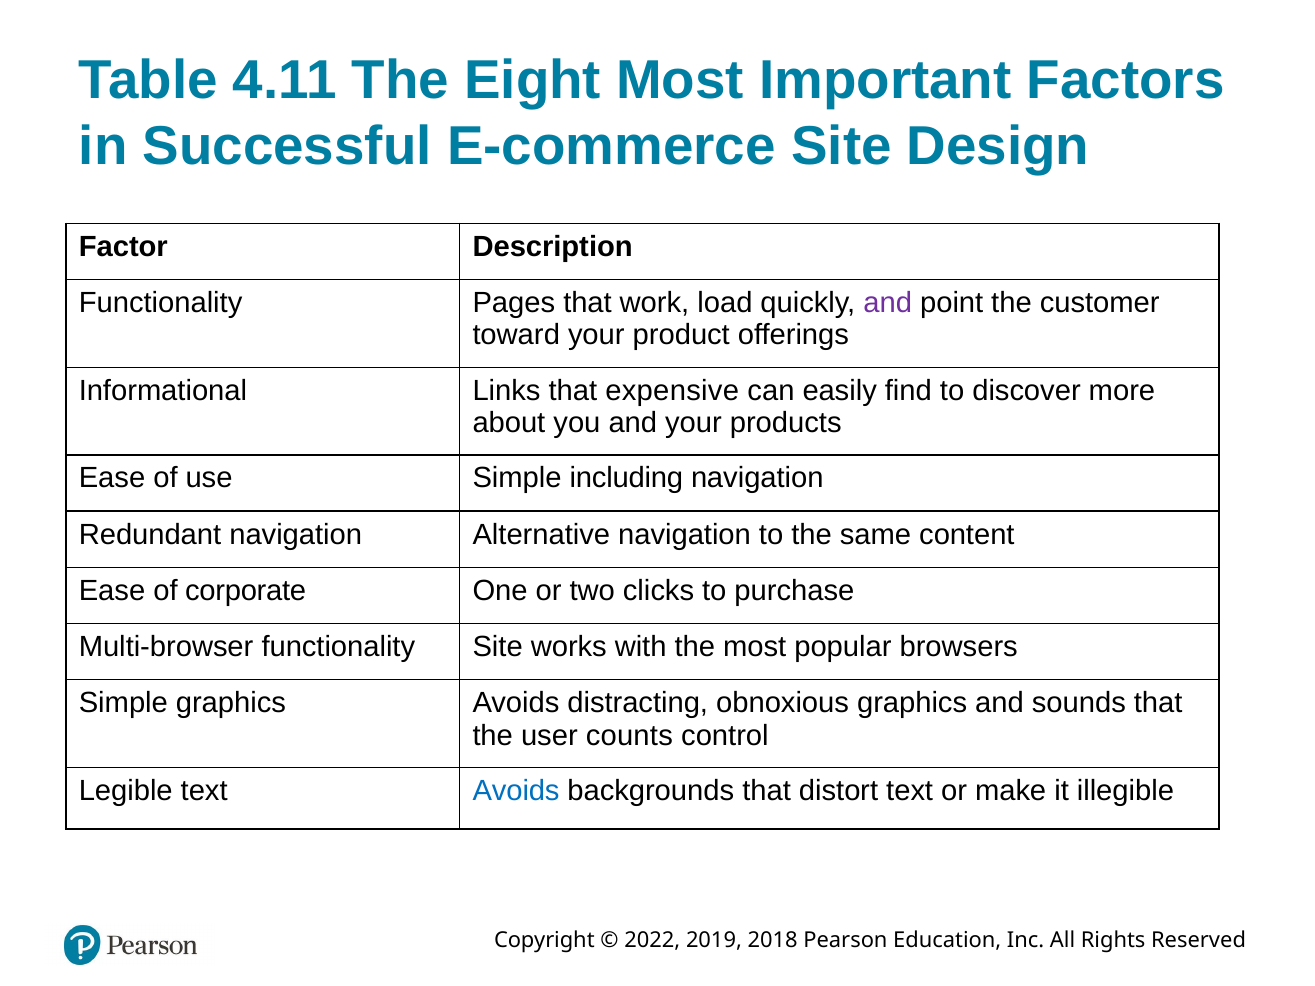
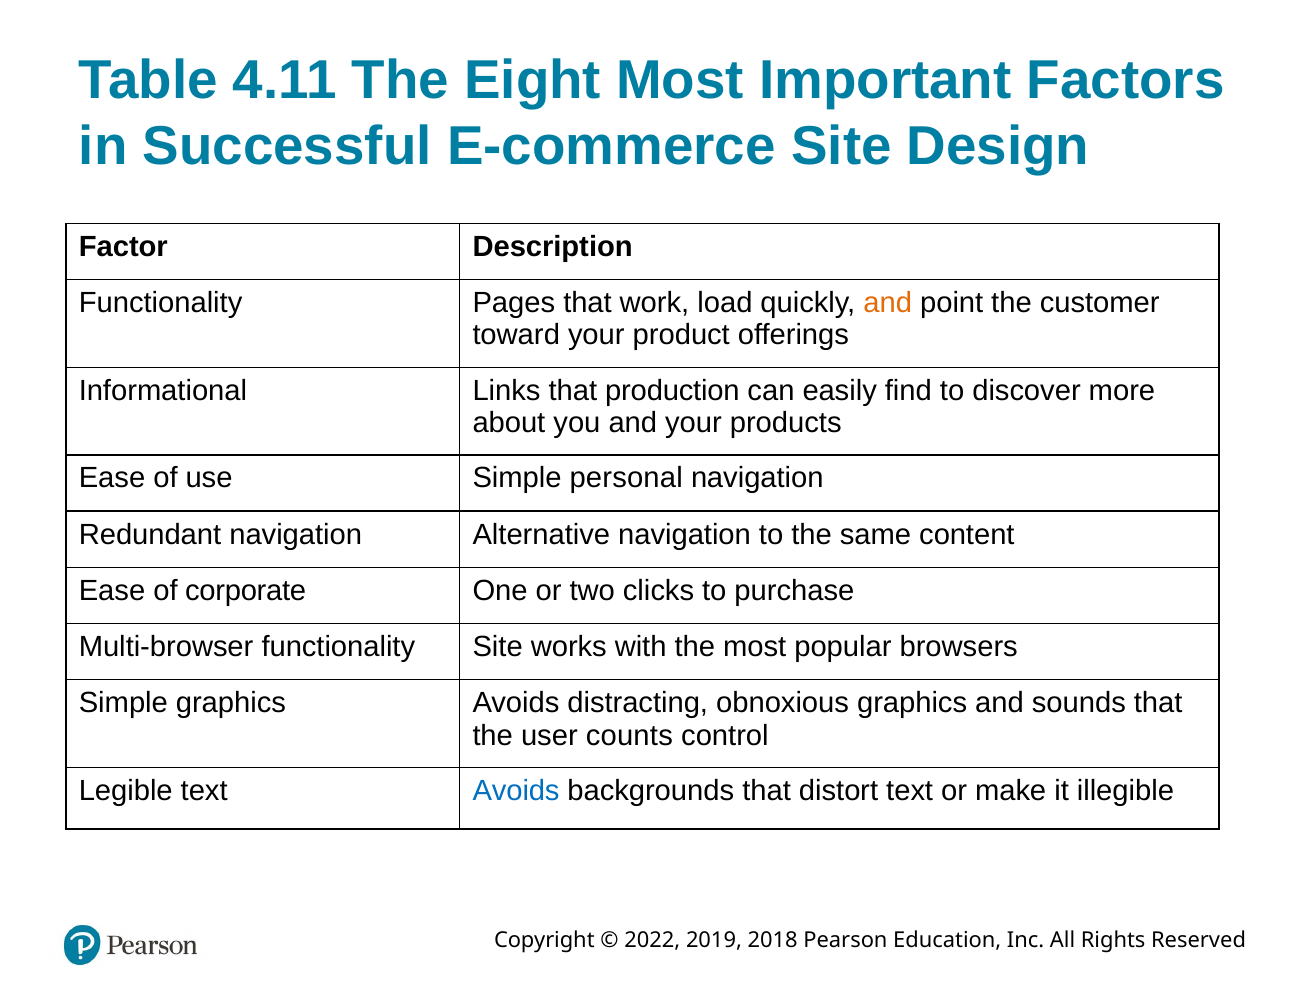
and at (888, 303) colour: purple -> orange
expensive: expensive -> production
including: including -> personal
